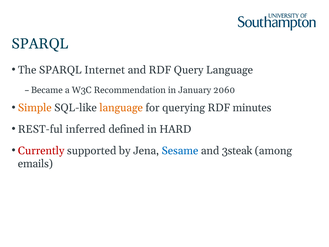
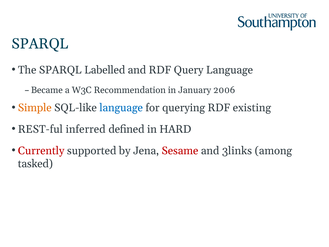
Internet: Internet -> Labelled
2060: 2060 -> 2006
language at (121, 108) colour: orange -> blue
minutes: minutes -> existing
Sesame colour: blue -> red
3steak: 3steak -> 3links
emails: emails -> tasked
